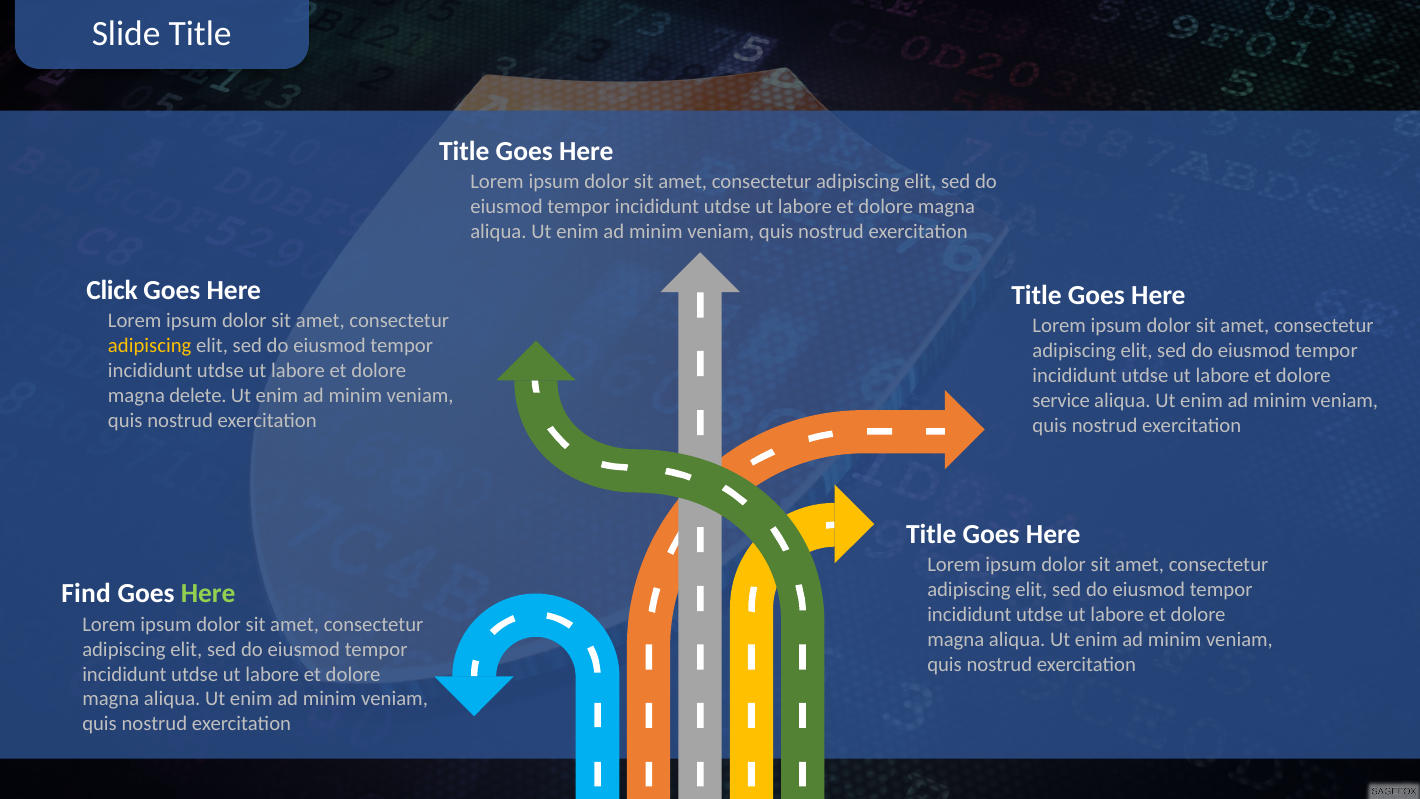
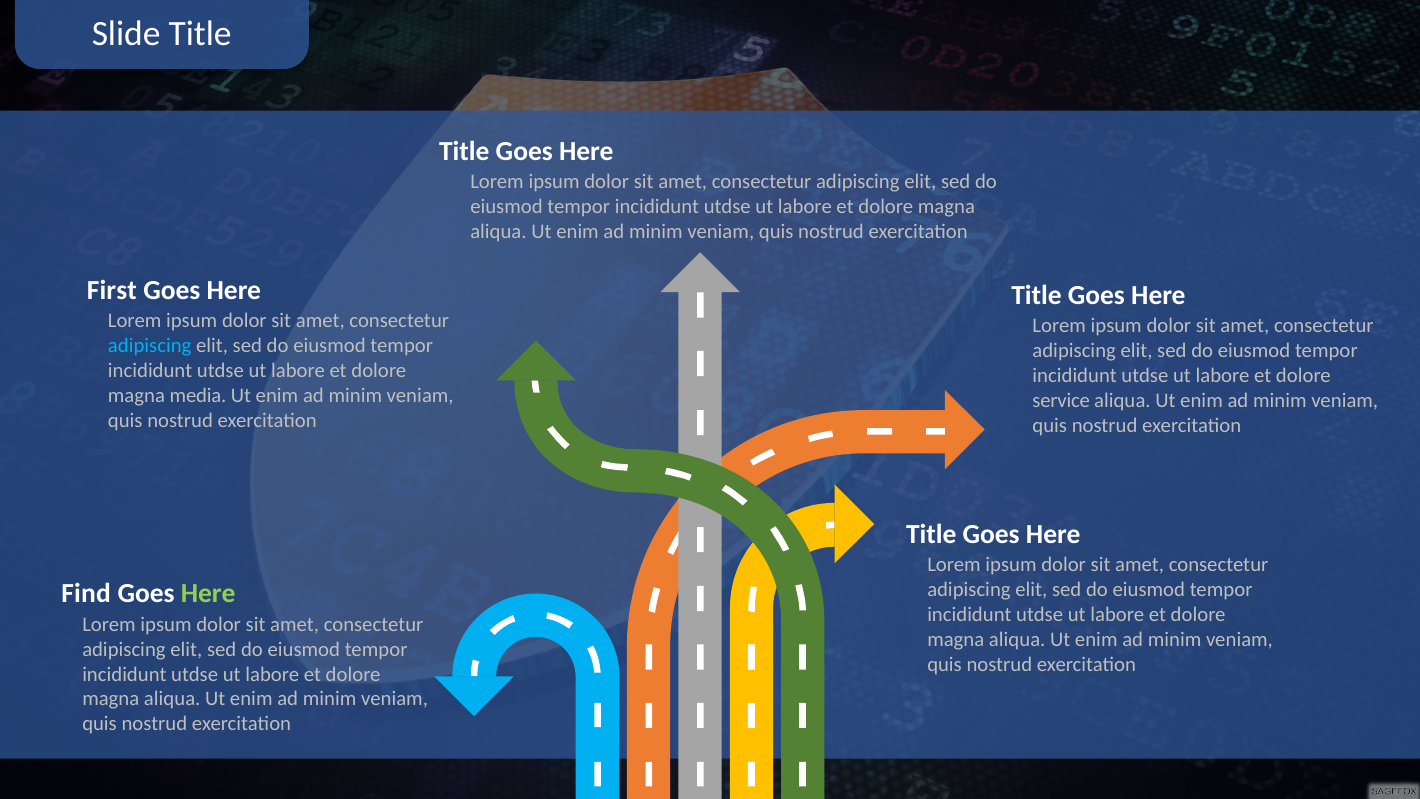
Click: Click -> First
adipiscing at (150, 346) colour: yellow -> light blue
delete: delete -> media
